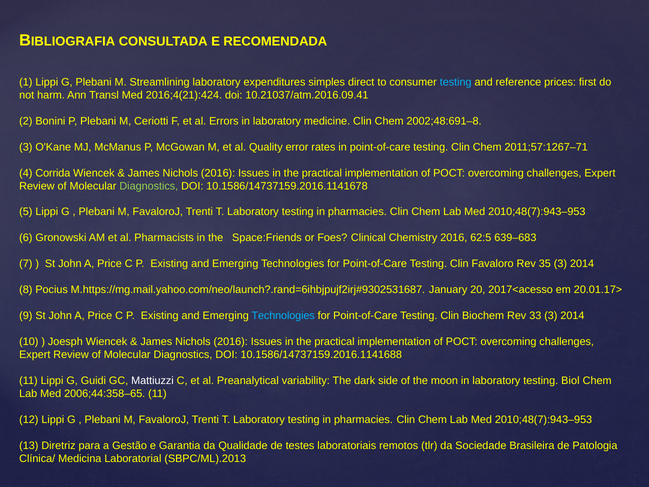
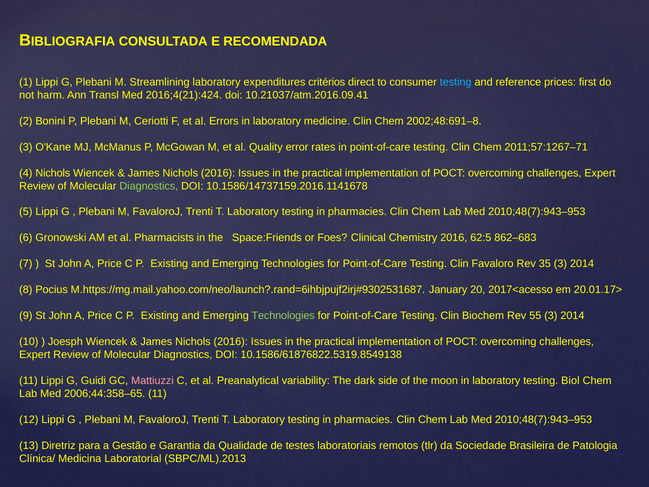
simples: simples -> critérios
4 Corrida: Corrida -> Nichols
639–683: 639–683 -> 862–683
Technologies at (283, 316) colour: light blue -> light green
33: 33 -> 55
10.1586/14737159.2016.1141688: 10.1586/14737159.2016.1141688 -> 10.1586/61876822.5319.8549138
Mattiuzzi colour: white -> pink
